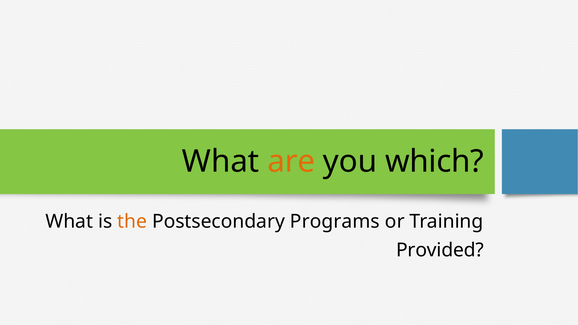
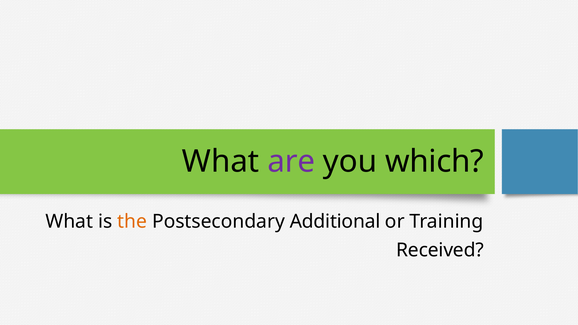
are colour: orange -> purple
Programs: Programs -> Additional
Provided: Provided -> Received
